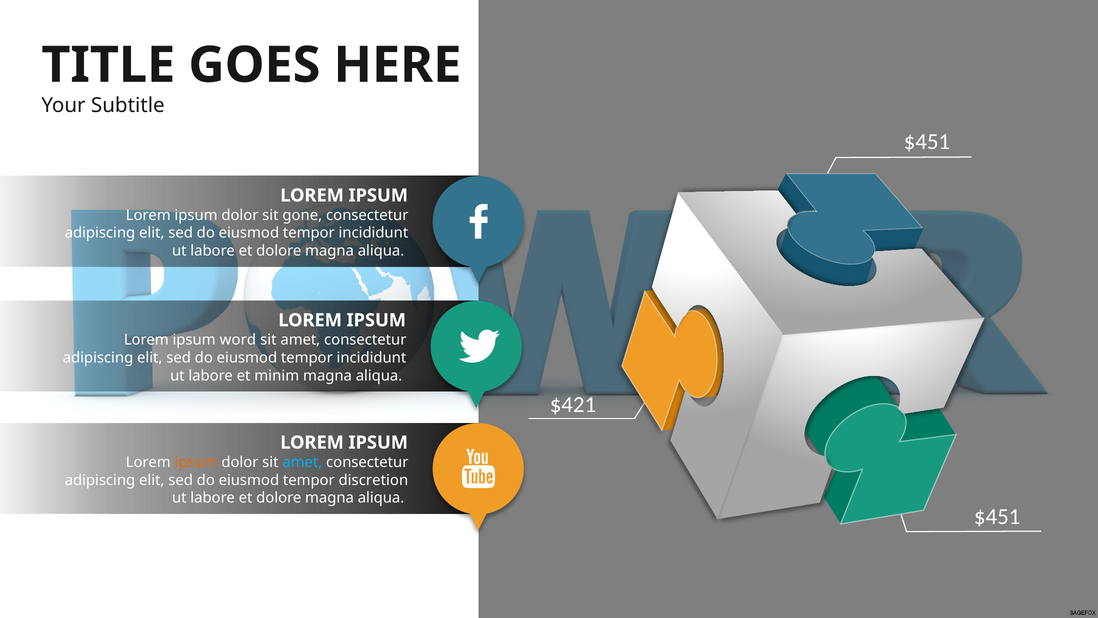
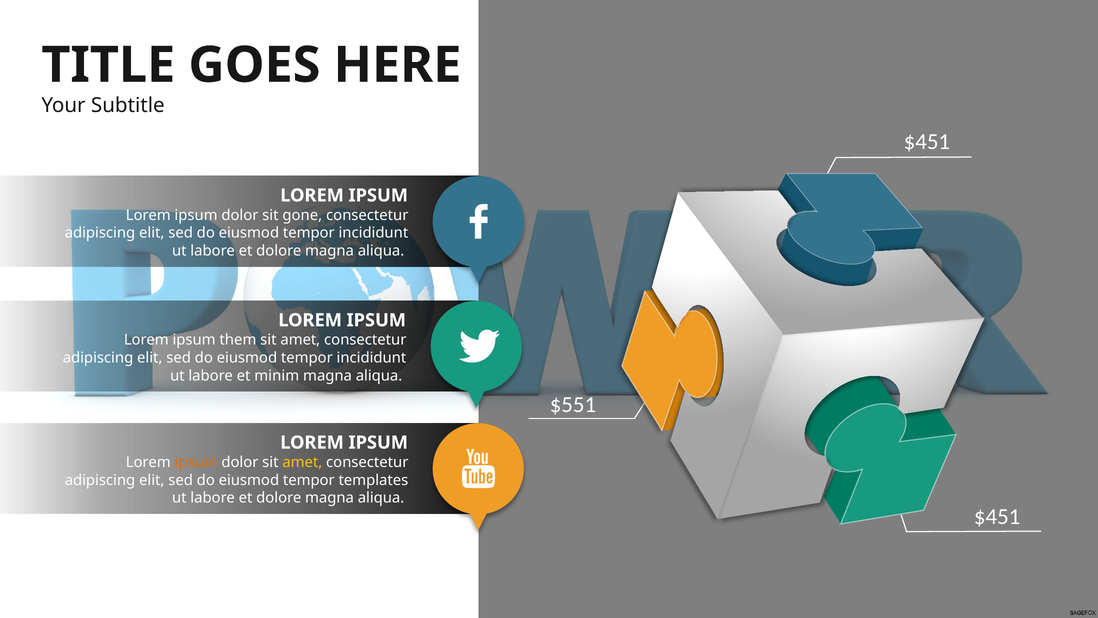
word: word -> them
$421: $421 -> $551
amet at (302, 462) colour: light blue -> yellow
discretion: discretion -> templates
